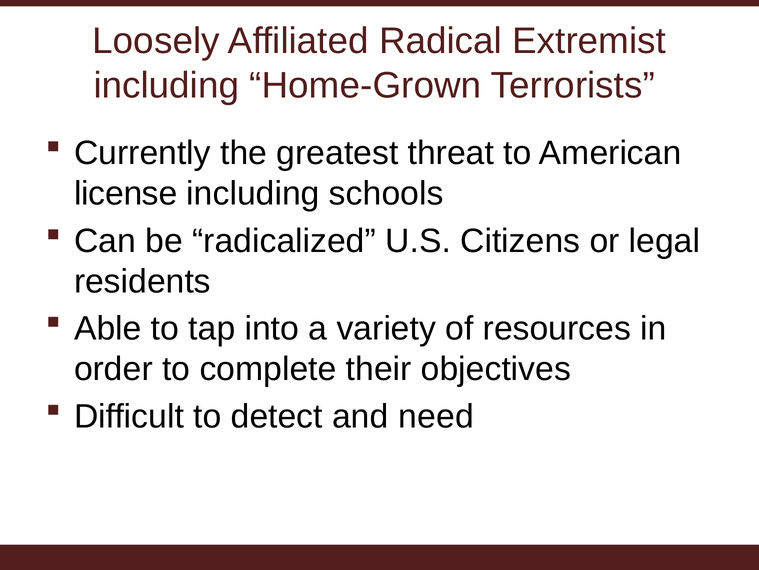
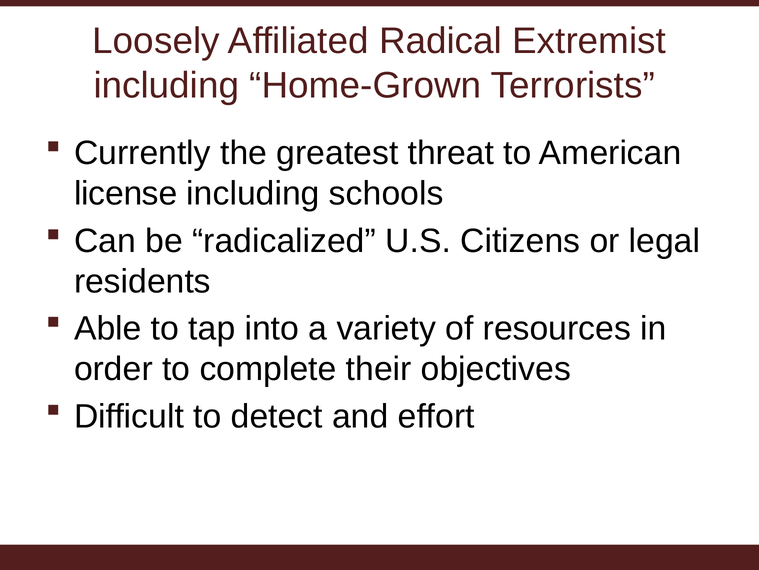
need: need -> effort
